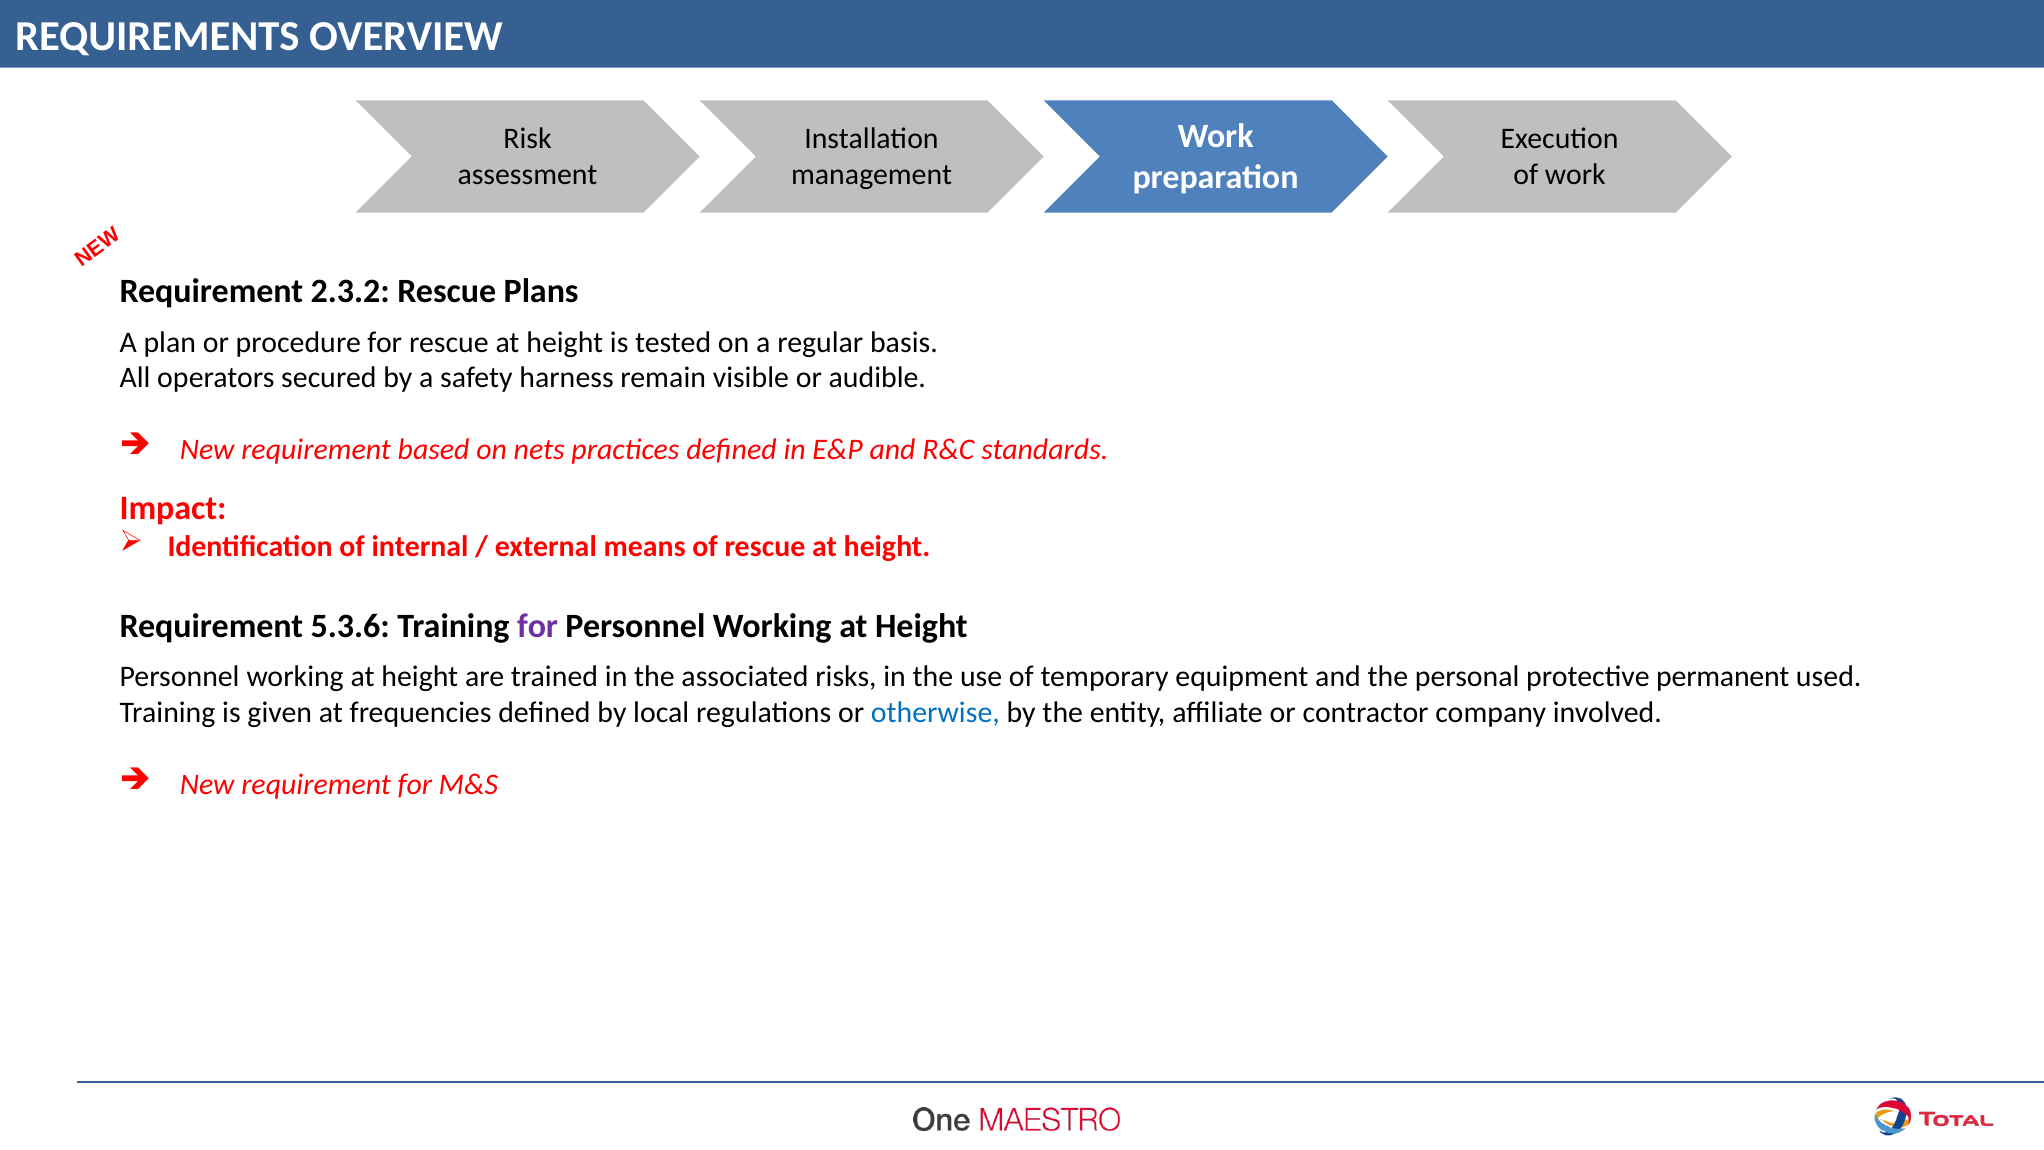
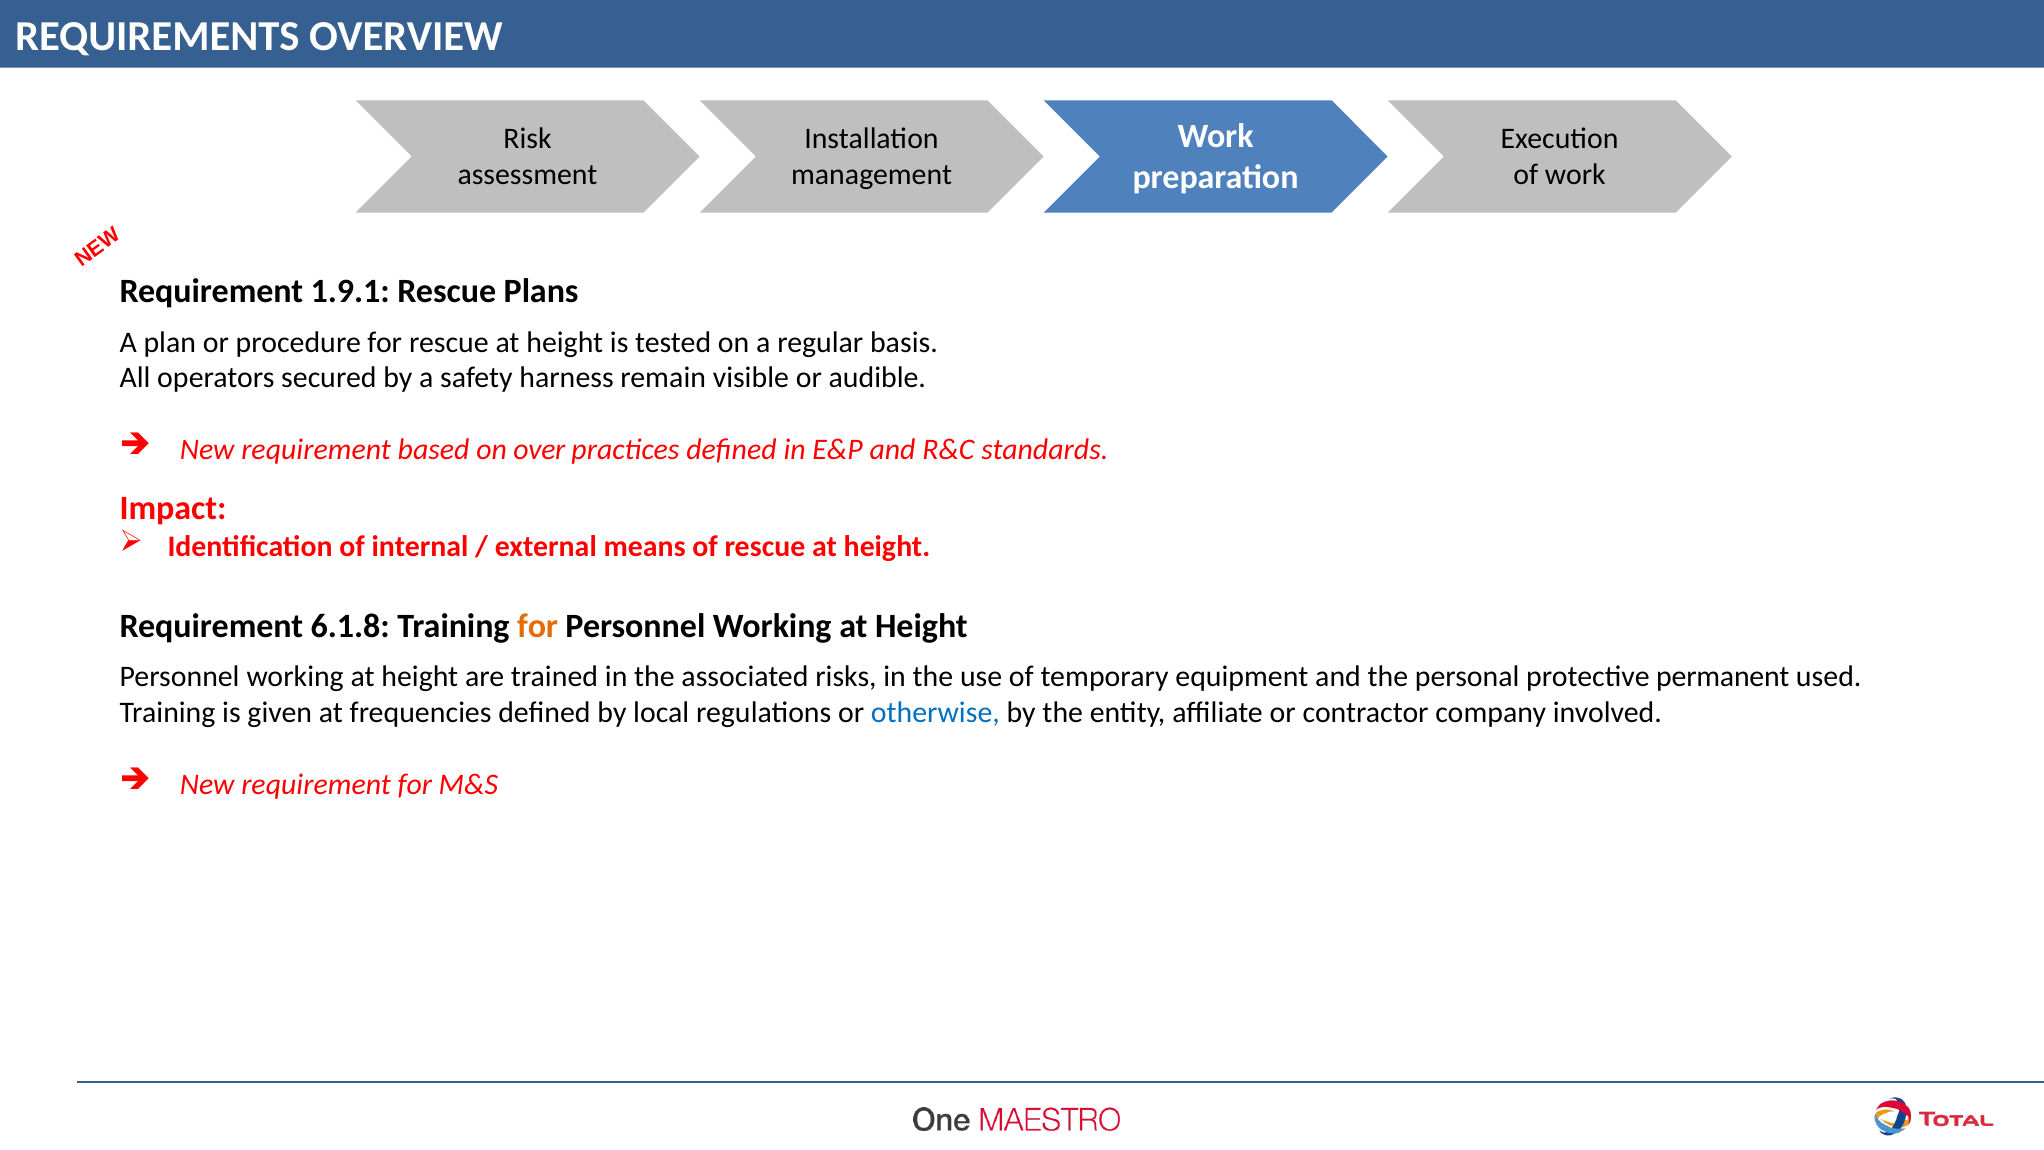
2.3.2: 2.3.2 -> 1.9.1
nets: nets -> over
5.3.6: 5.3.6 -> 6.1.8
for at (538, 626) colour: purple -> orange
